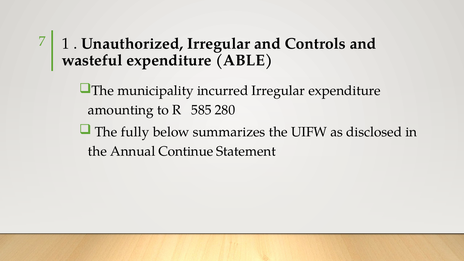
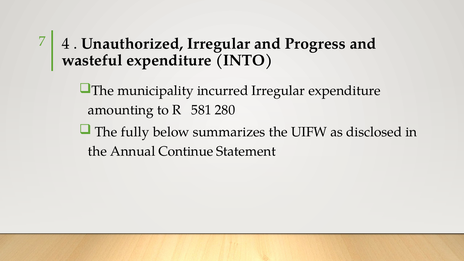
1: 1 -> 4
Controls: Controls -> Progress
ABLE: ABLE -> INTO
585: 585 -> 581
